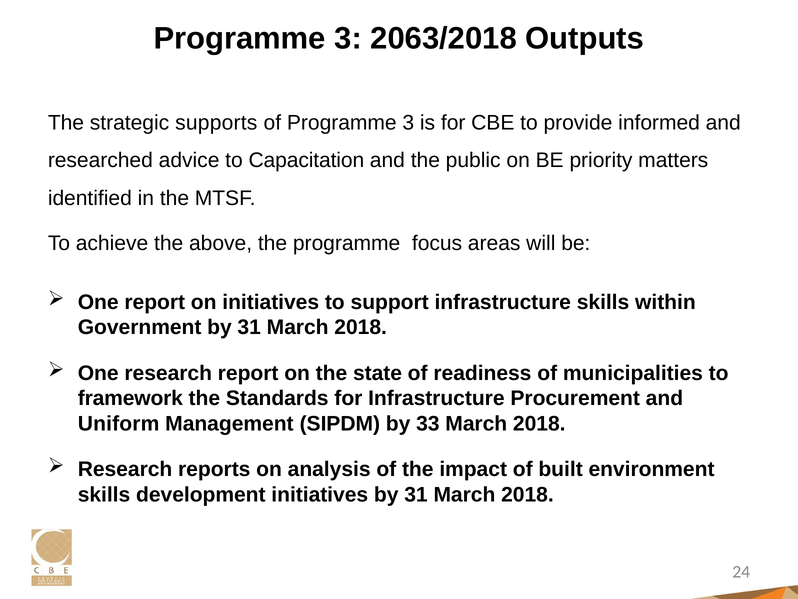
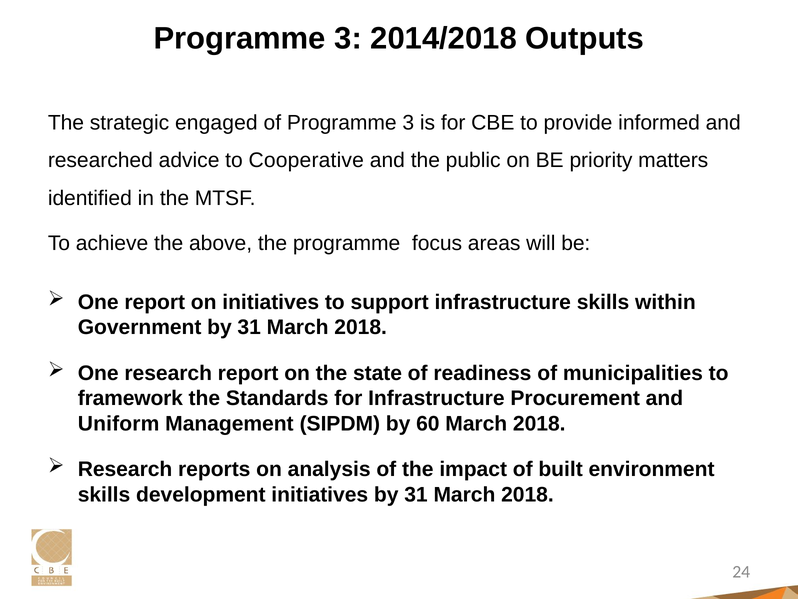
2063/2018: 2063/2018 -> 2014/2018
supports: supports -> engaged
Capacitation: Capacitation -> Cooperative
33: 33 -> 60
